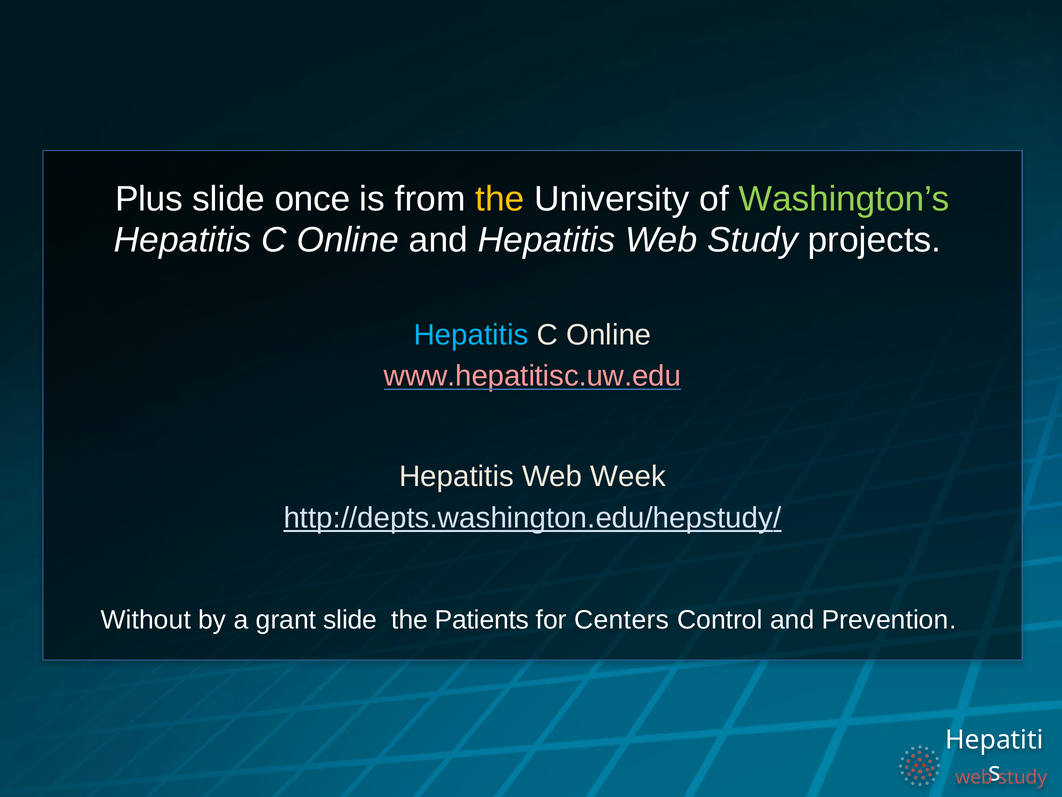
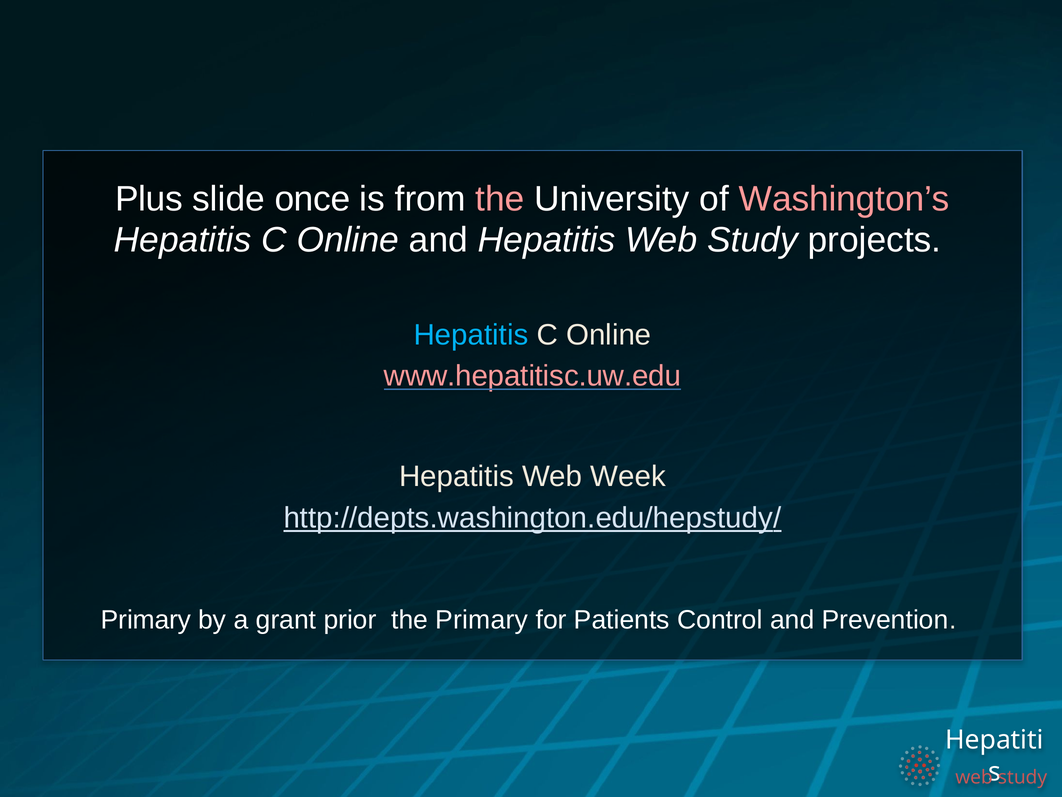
the at (500, 199) colour: yellow -> pink
Washington’s colour: light green -> pink
Without at (146, 620): Without -> Primary
grant slide: slide -> prior
the Patients: Patients -> Primary
Centers: Centers -> Patients
